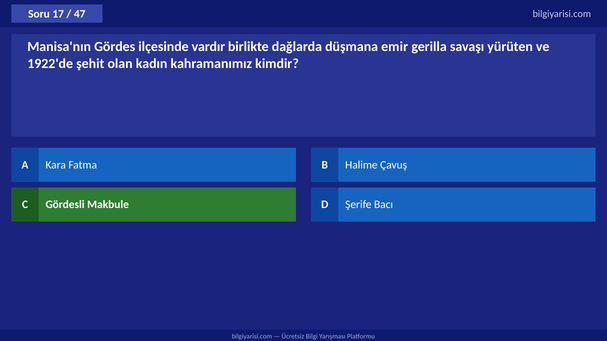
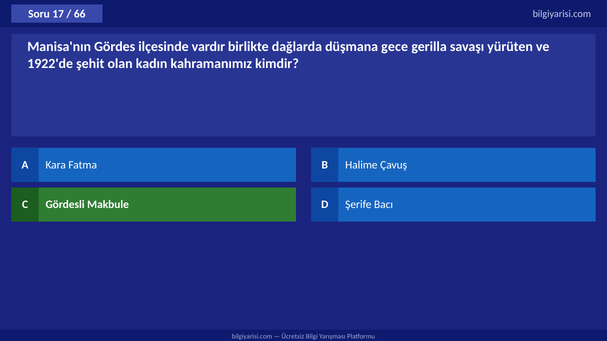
47: 47 -> 66
emir: emir -> gece
